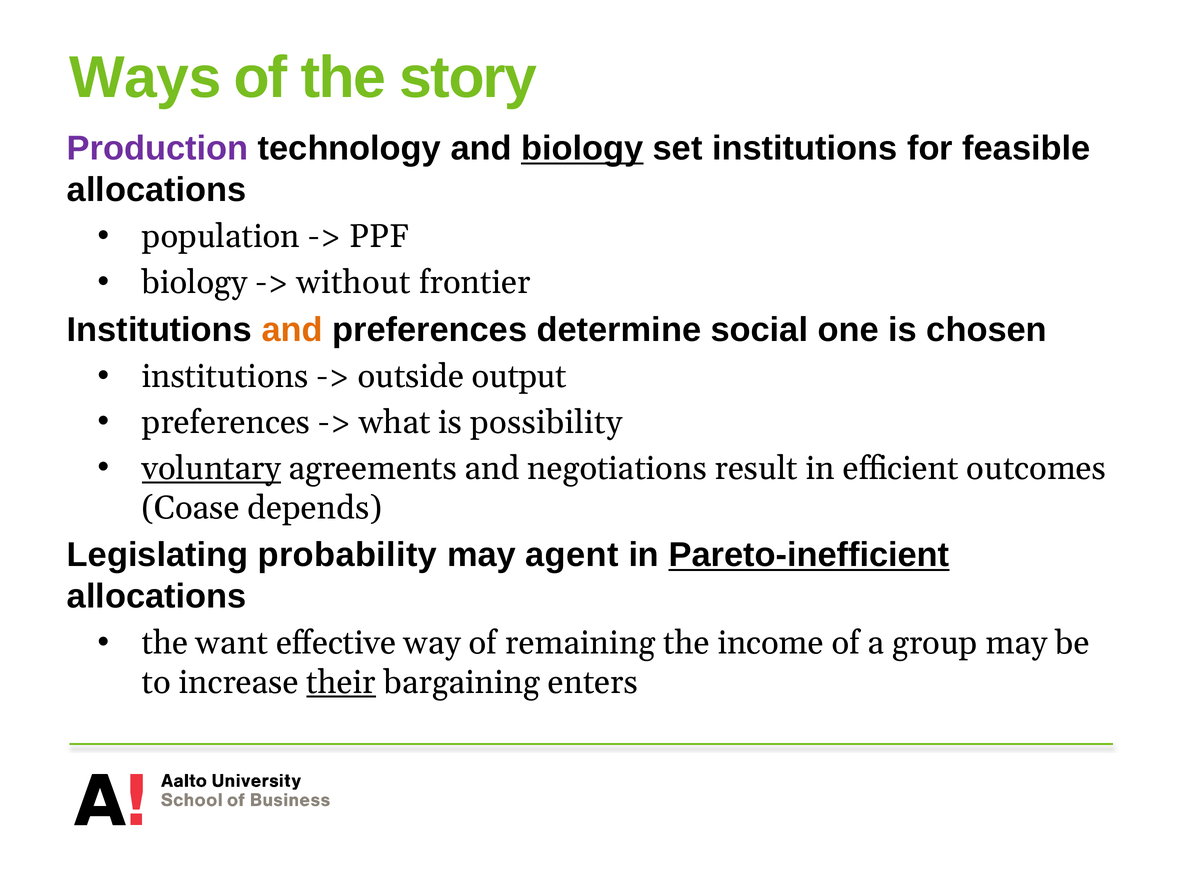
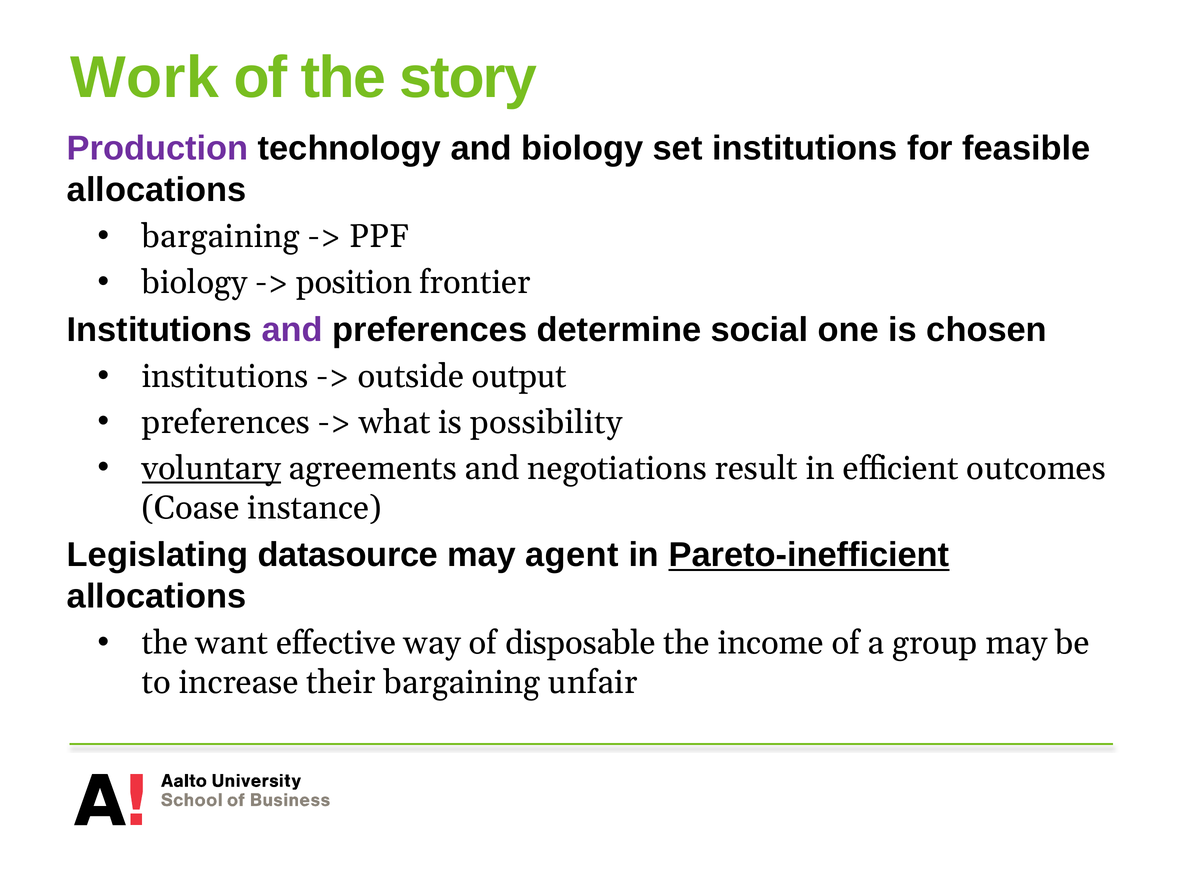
Ways: Ways -> Work
biology at (582, 149) underline: present -> none
population at (221, 237): population -> bargaining
without: without -> position
and at (292, 330) colour: orange -> purple
depends: depends -> instance
probability: probability -> datasource
remaining: remaining -> disposable
their underline: present -> none
enters: enters -> unfair
